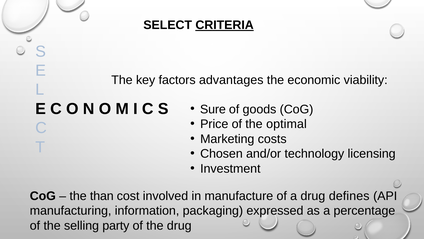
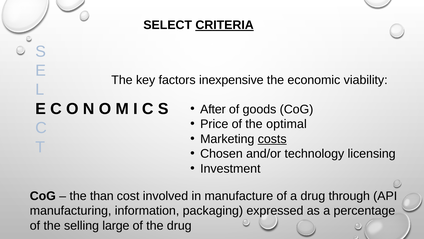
advantages: advantages -> inexpensive
Sure: Sure -> After
costs underline: none -> present
defines: defines -> through
party: party -> large
